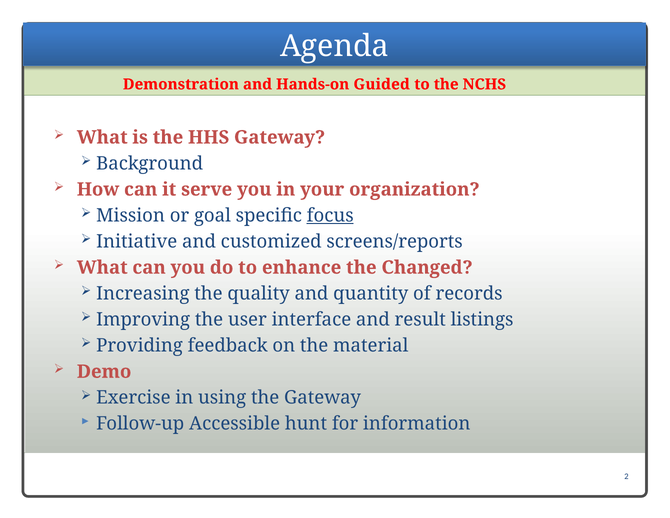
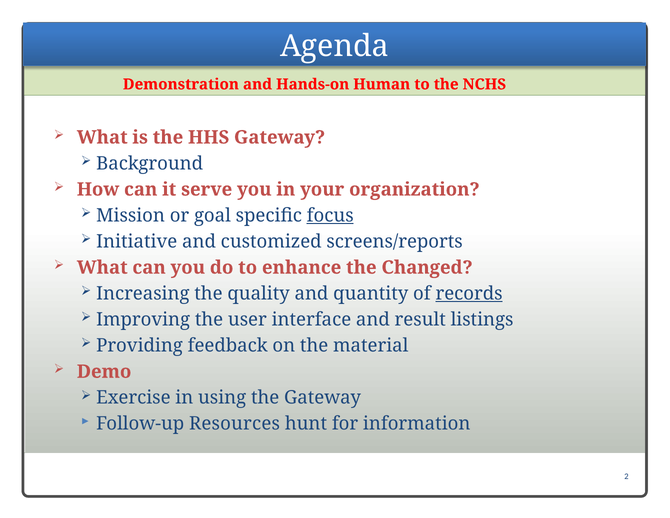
Guided: Guided -> Human
records underline: none -> present
Accessible: Accessible -> Resources
